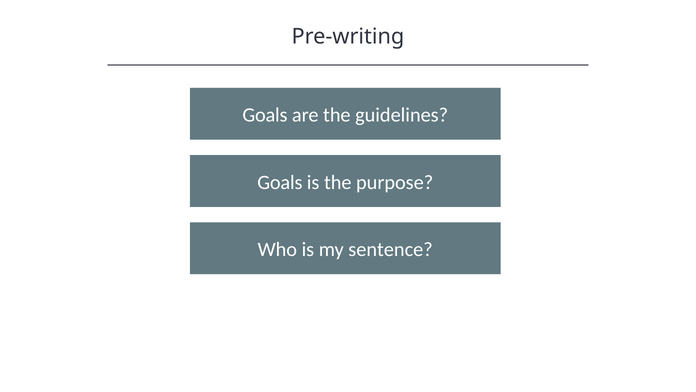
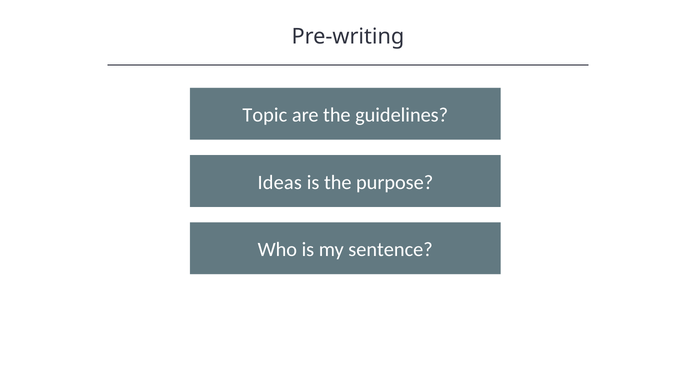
Goals at (265, 115): Goals -> Topic
Goals at (280, 182): Goals -> Ideas
